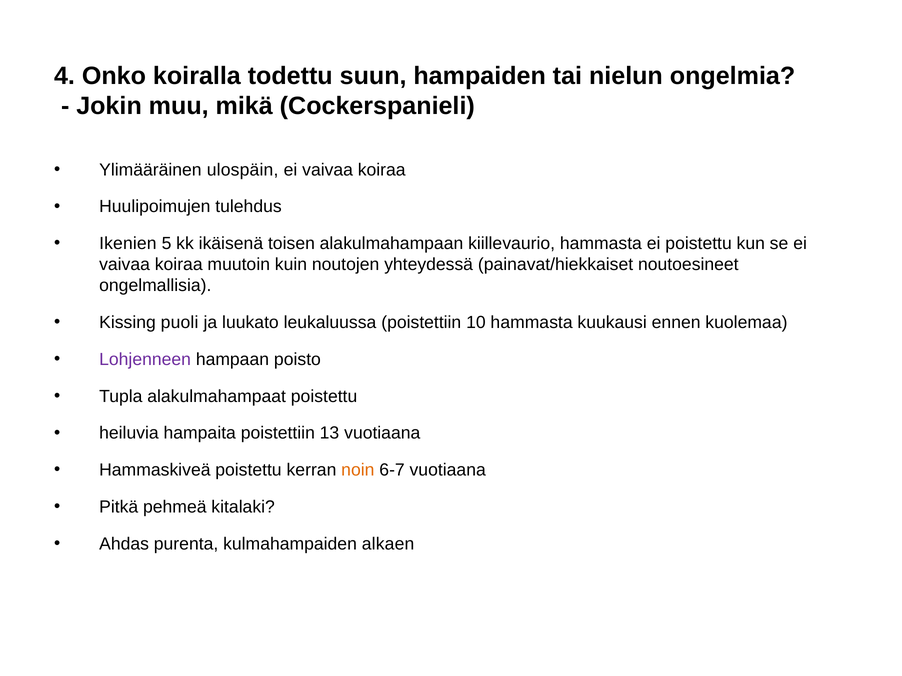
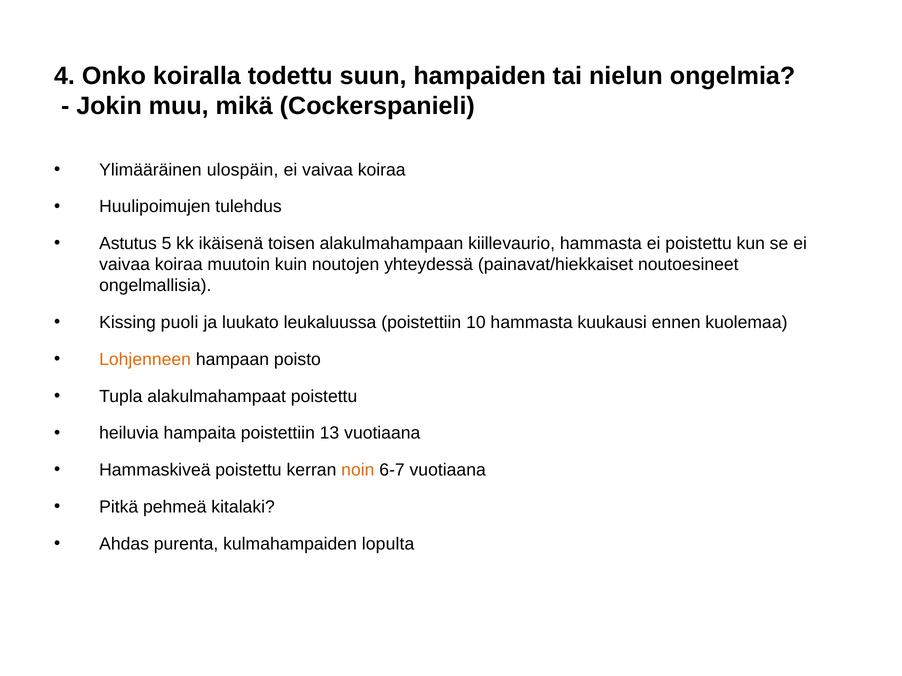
Ikenien: Ikenien -> Astutus
Lohjenneen colour: purple -> orange
alkaen: alkaen -> lopulta
